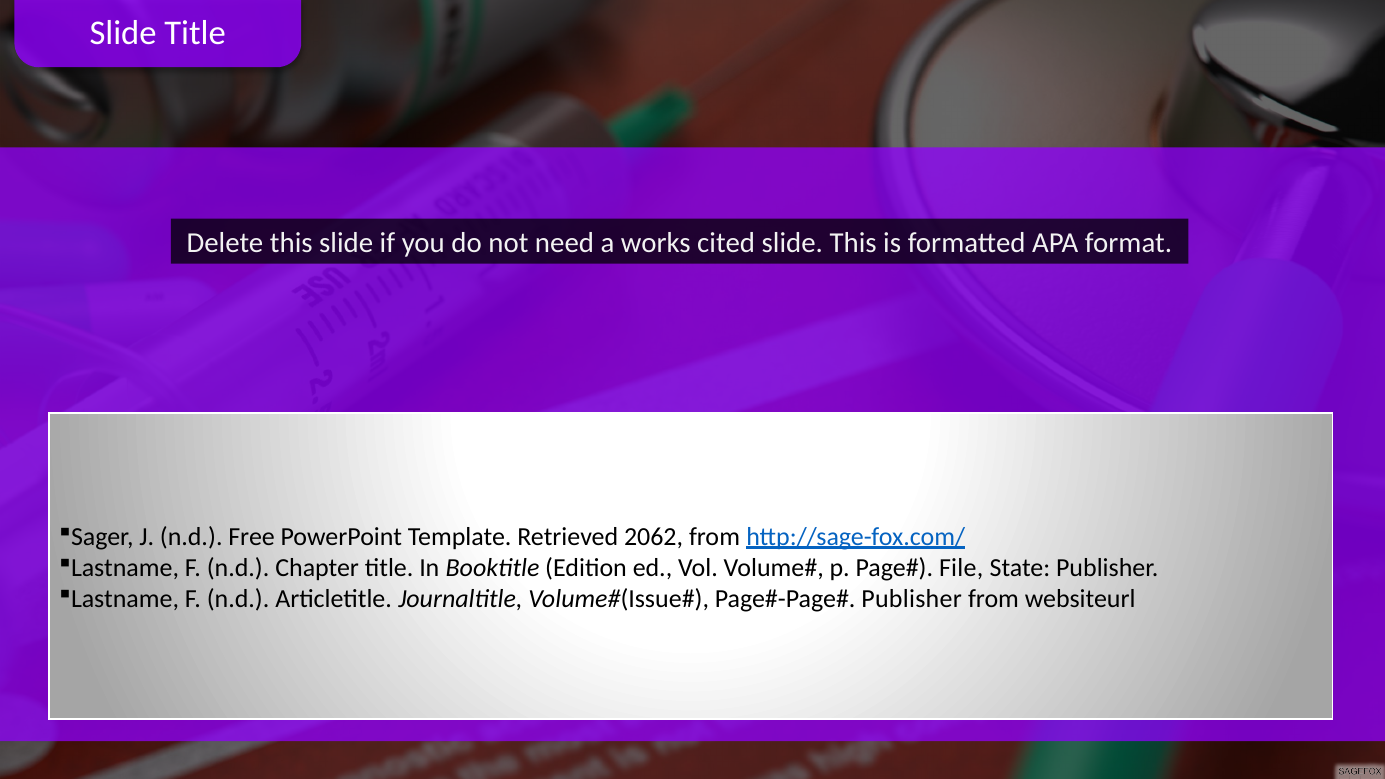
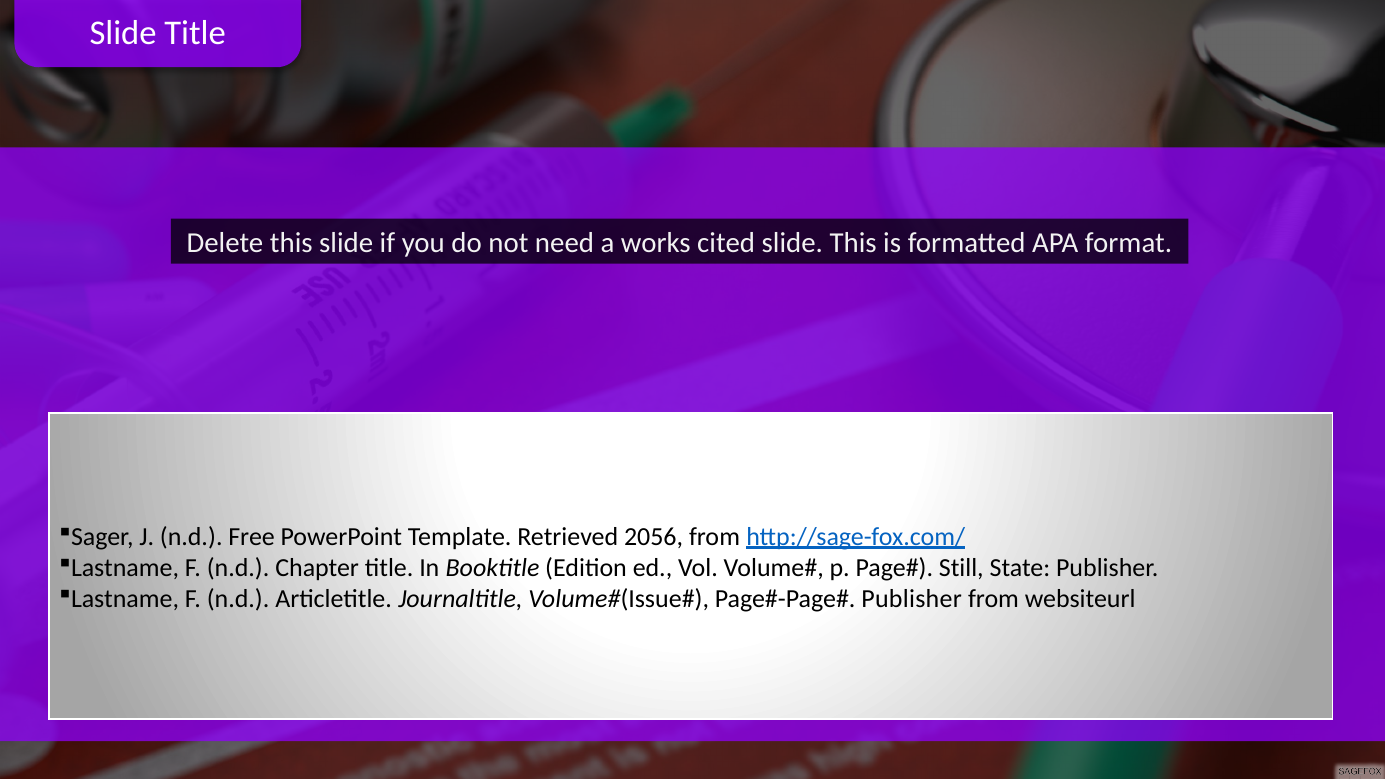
2062: 2062 -> 2056
File: File -> Still
